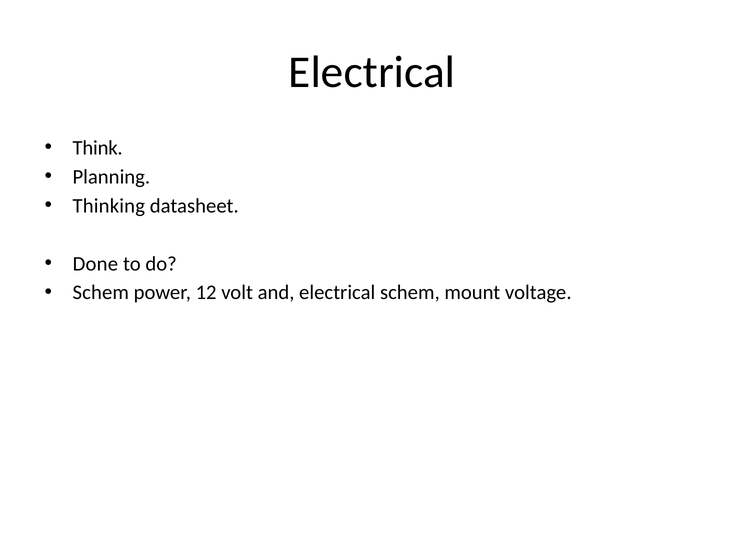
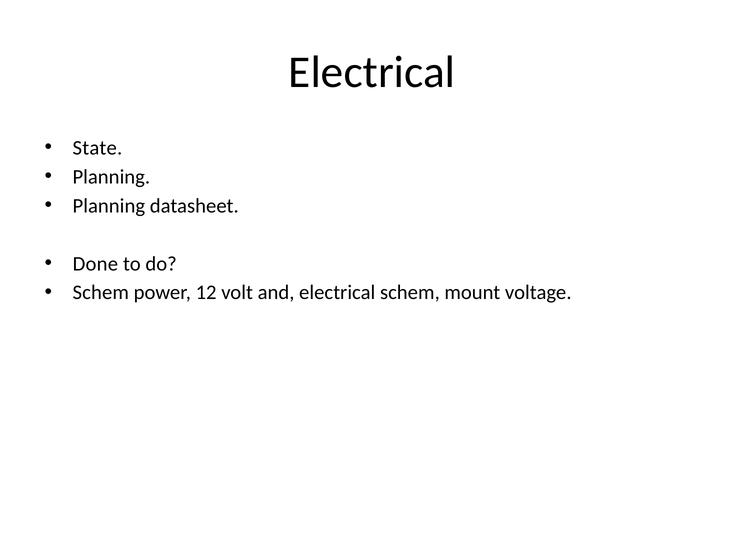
Think: Think -> State
Thinking at (109, 206): Thinking -> Planning
